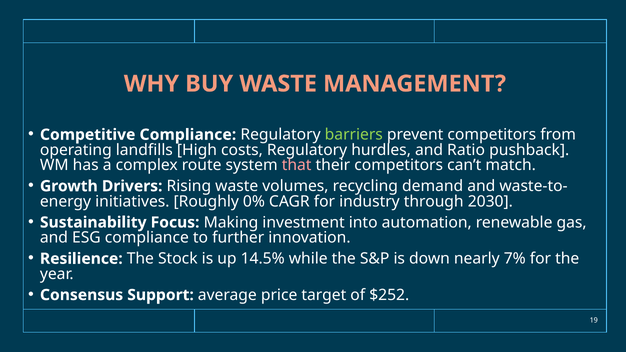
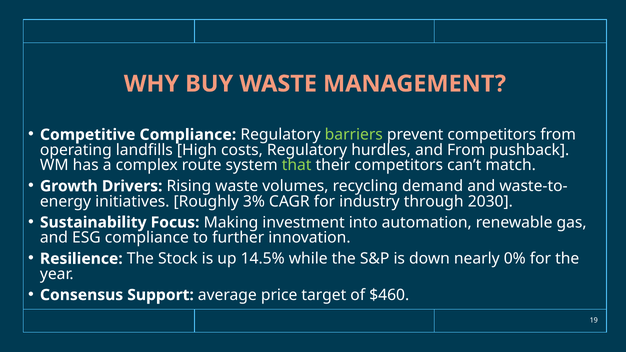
and Ratio: Ratio -> From
that colour: pink -> light green
0%: 0% -> 3%
7%: 7% -> 0%
$252: $252 -> $460
